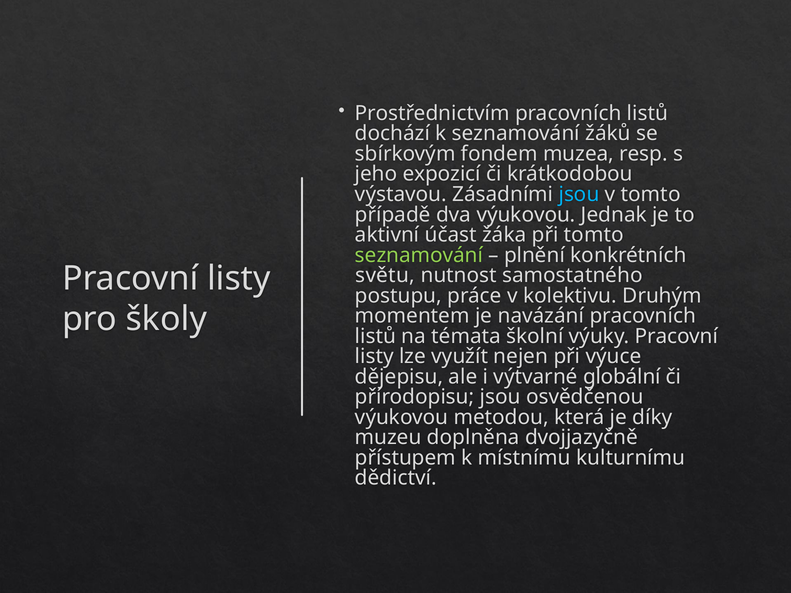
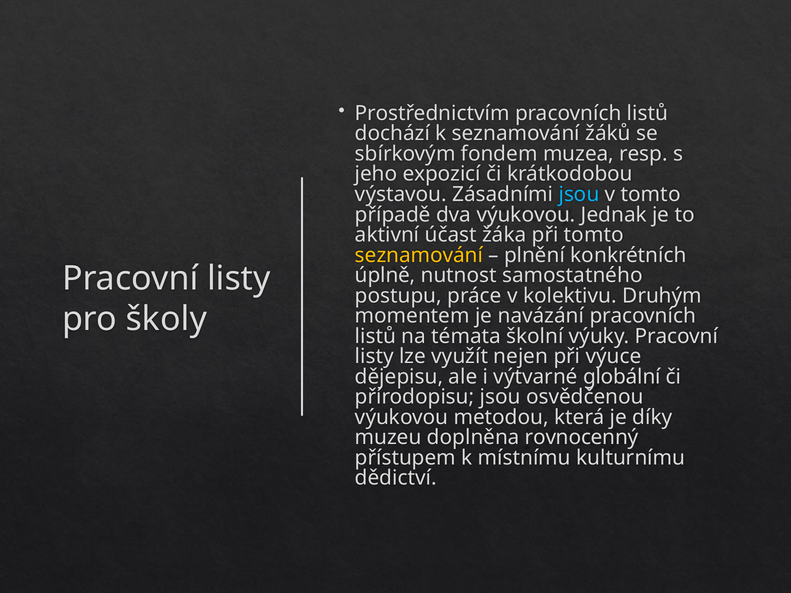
seznamování at (419, 255) colour: light green -> yellow
světu: světu -> úplně
dvojjazyčně: dvojjazyčně -> rovnocenný
